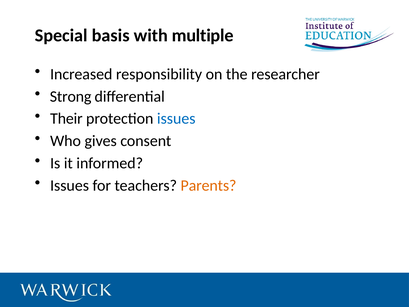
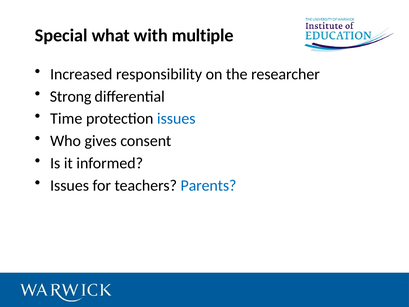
basis: basis -> what
Their: Their -> Time
Parents colour: orange -> blue
